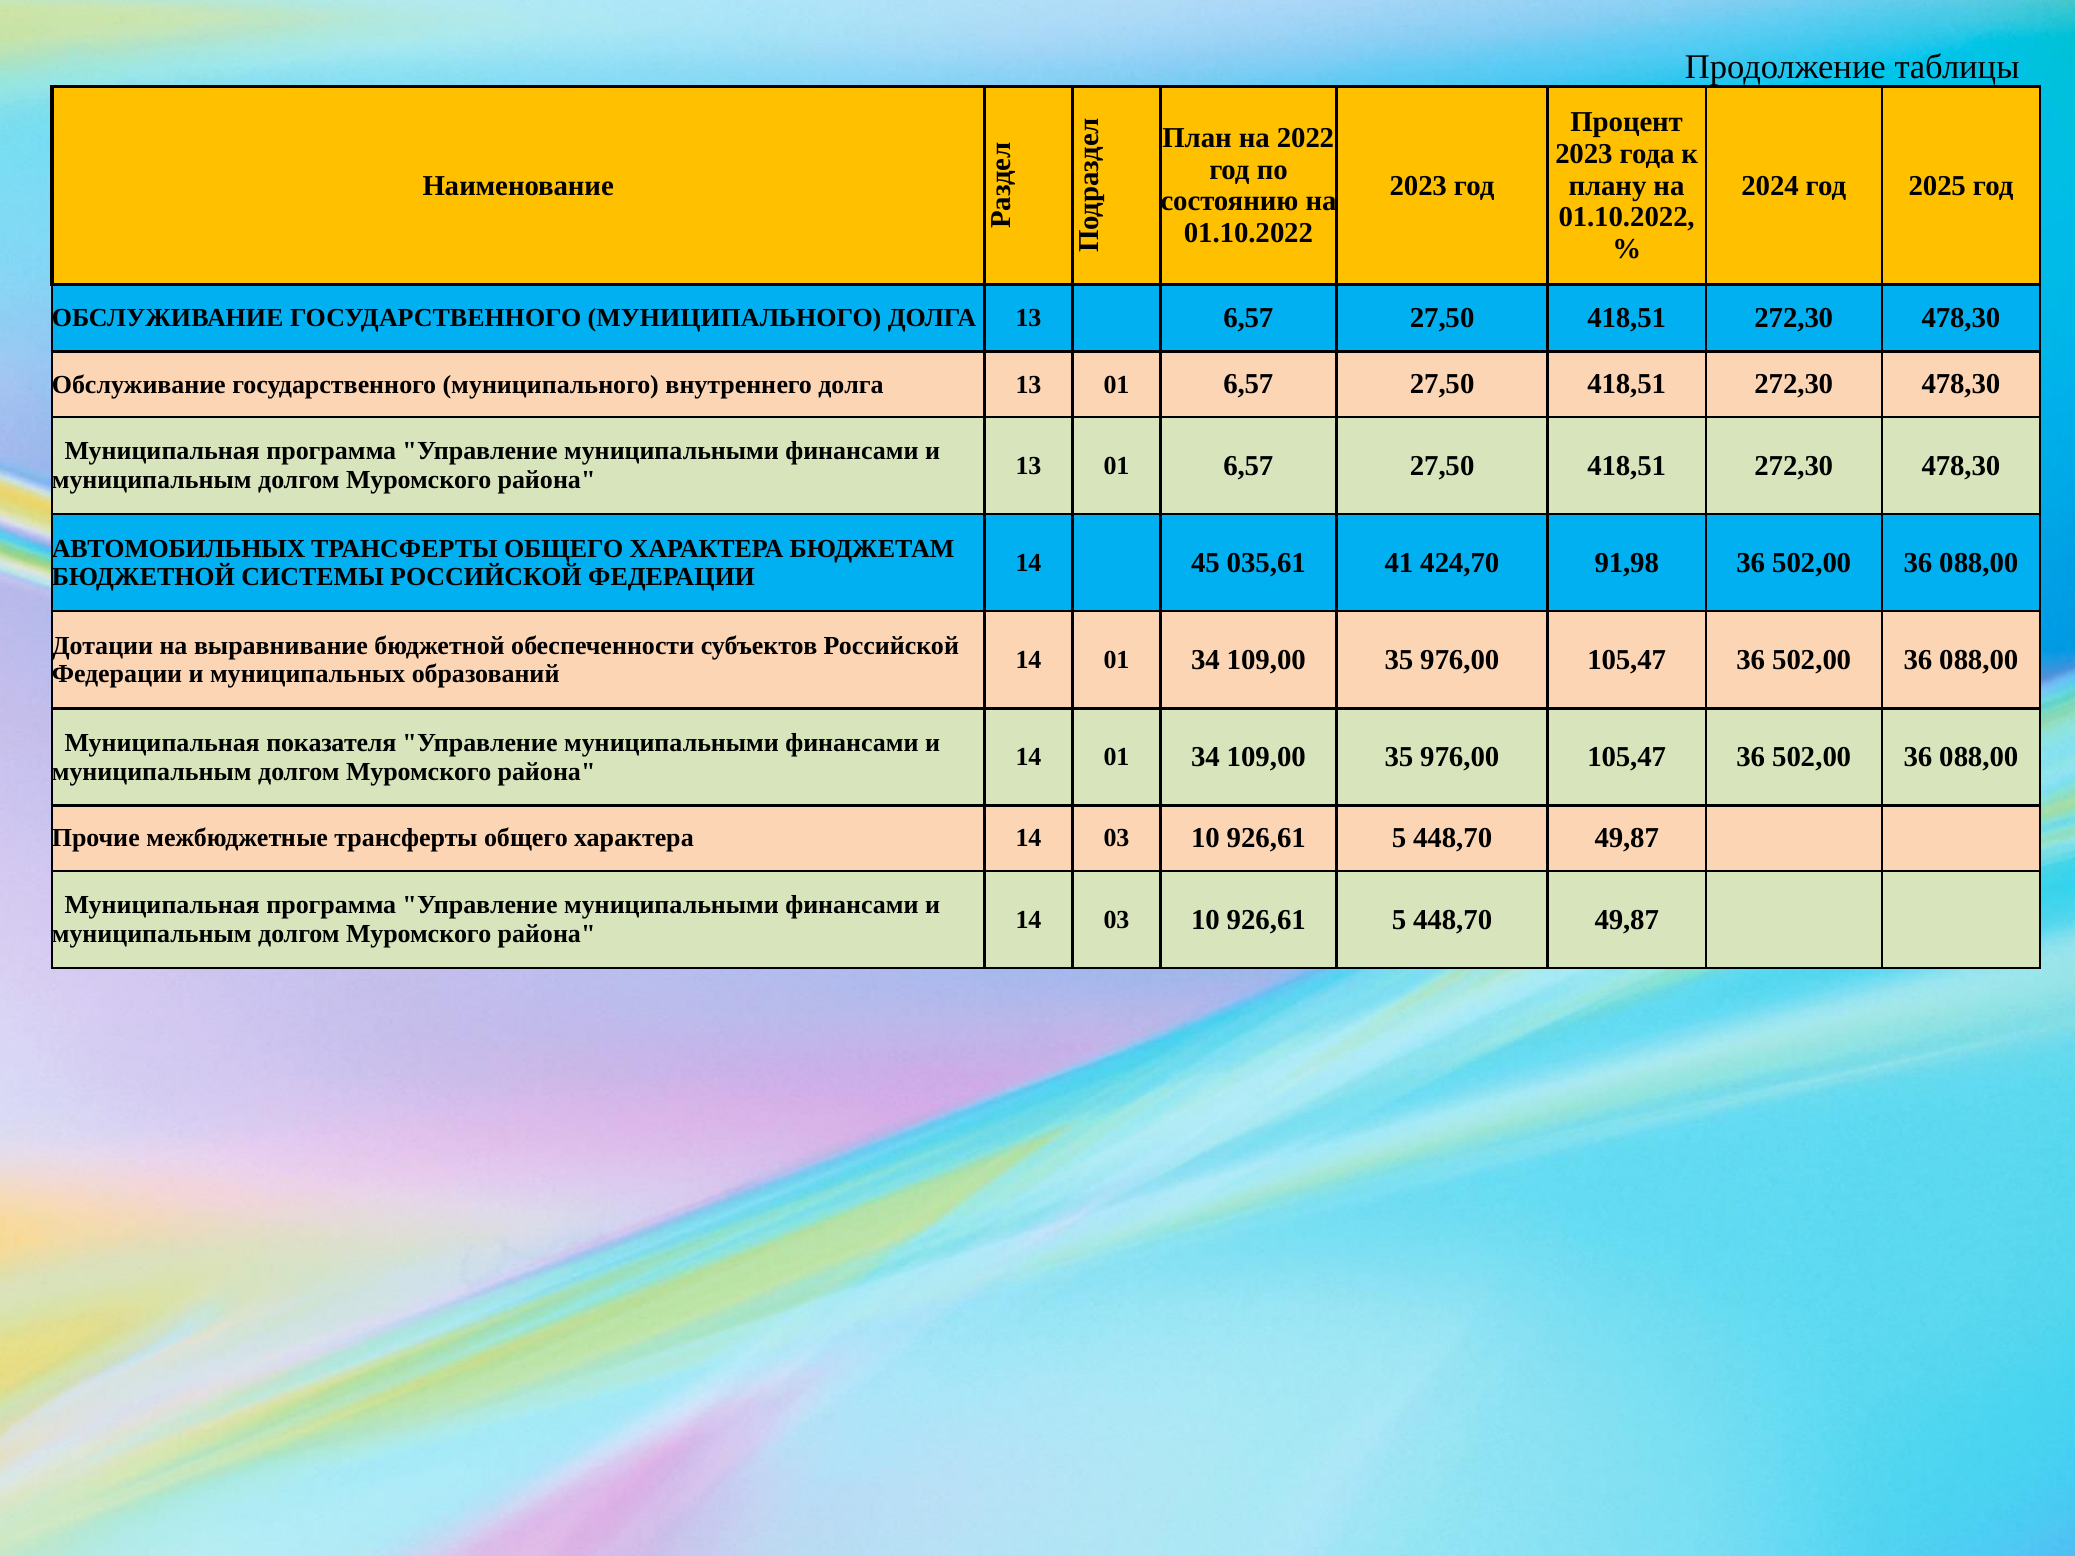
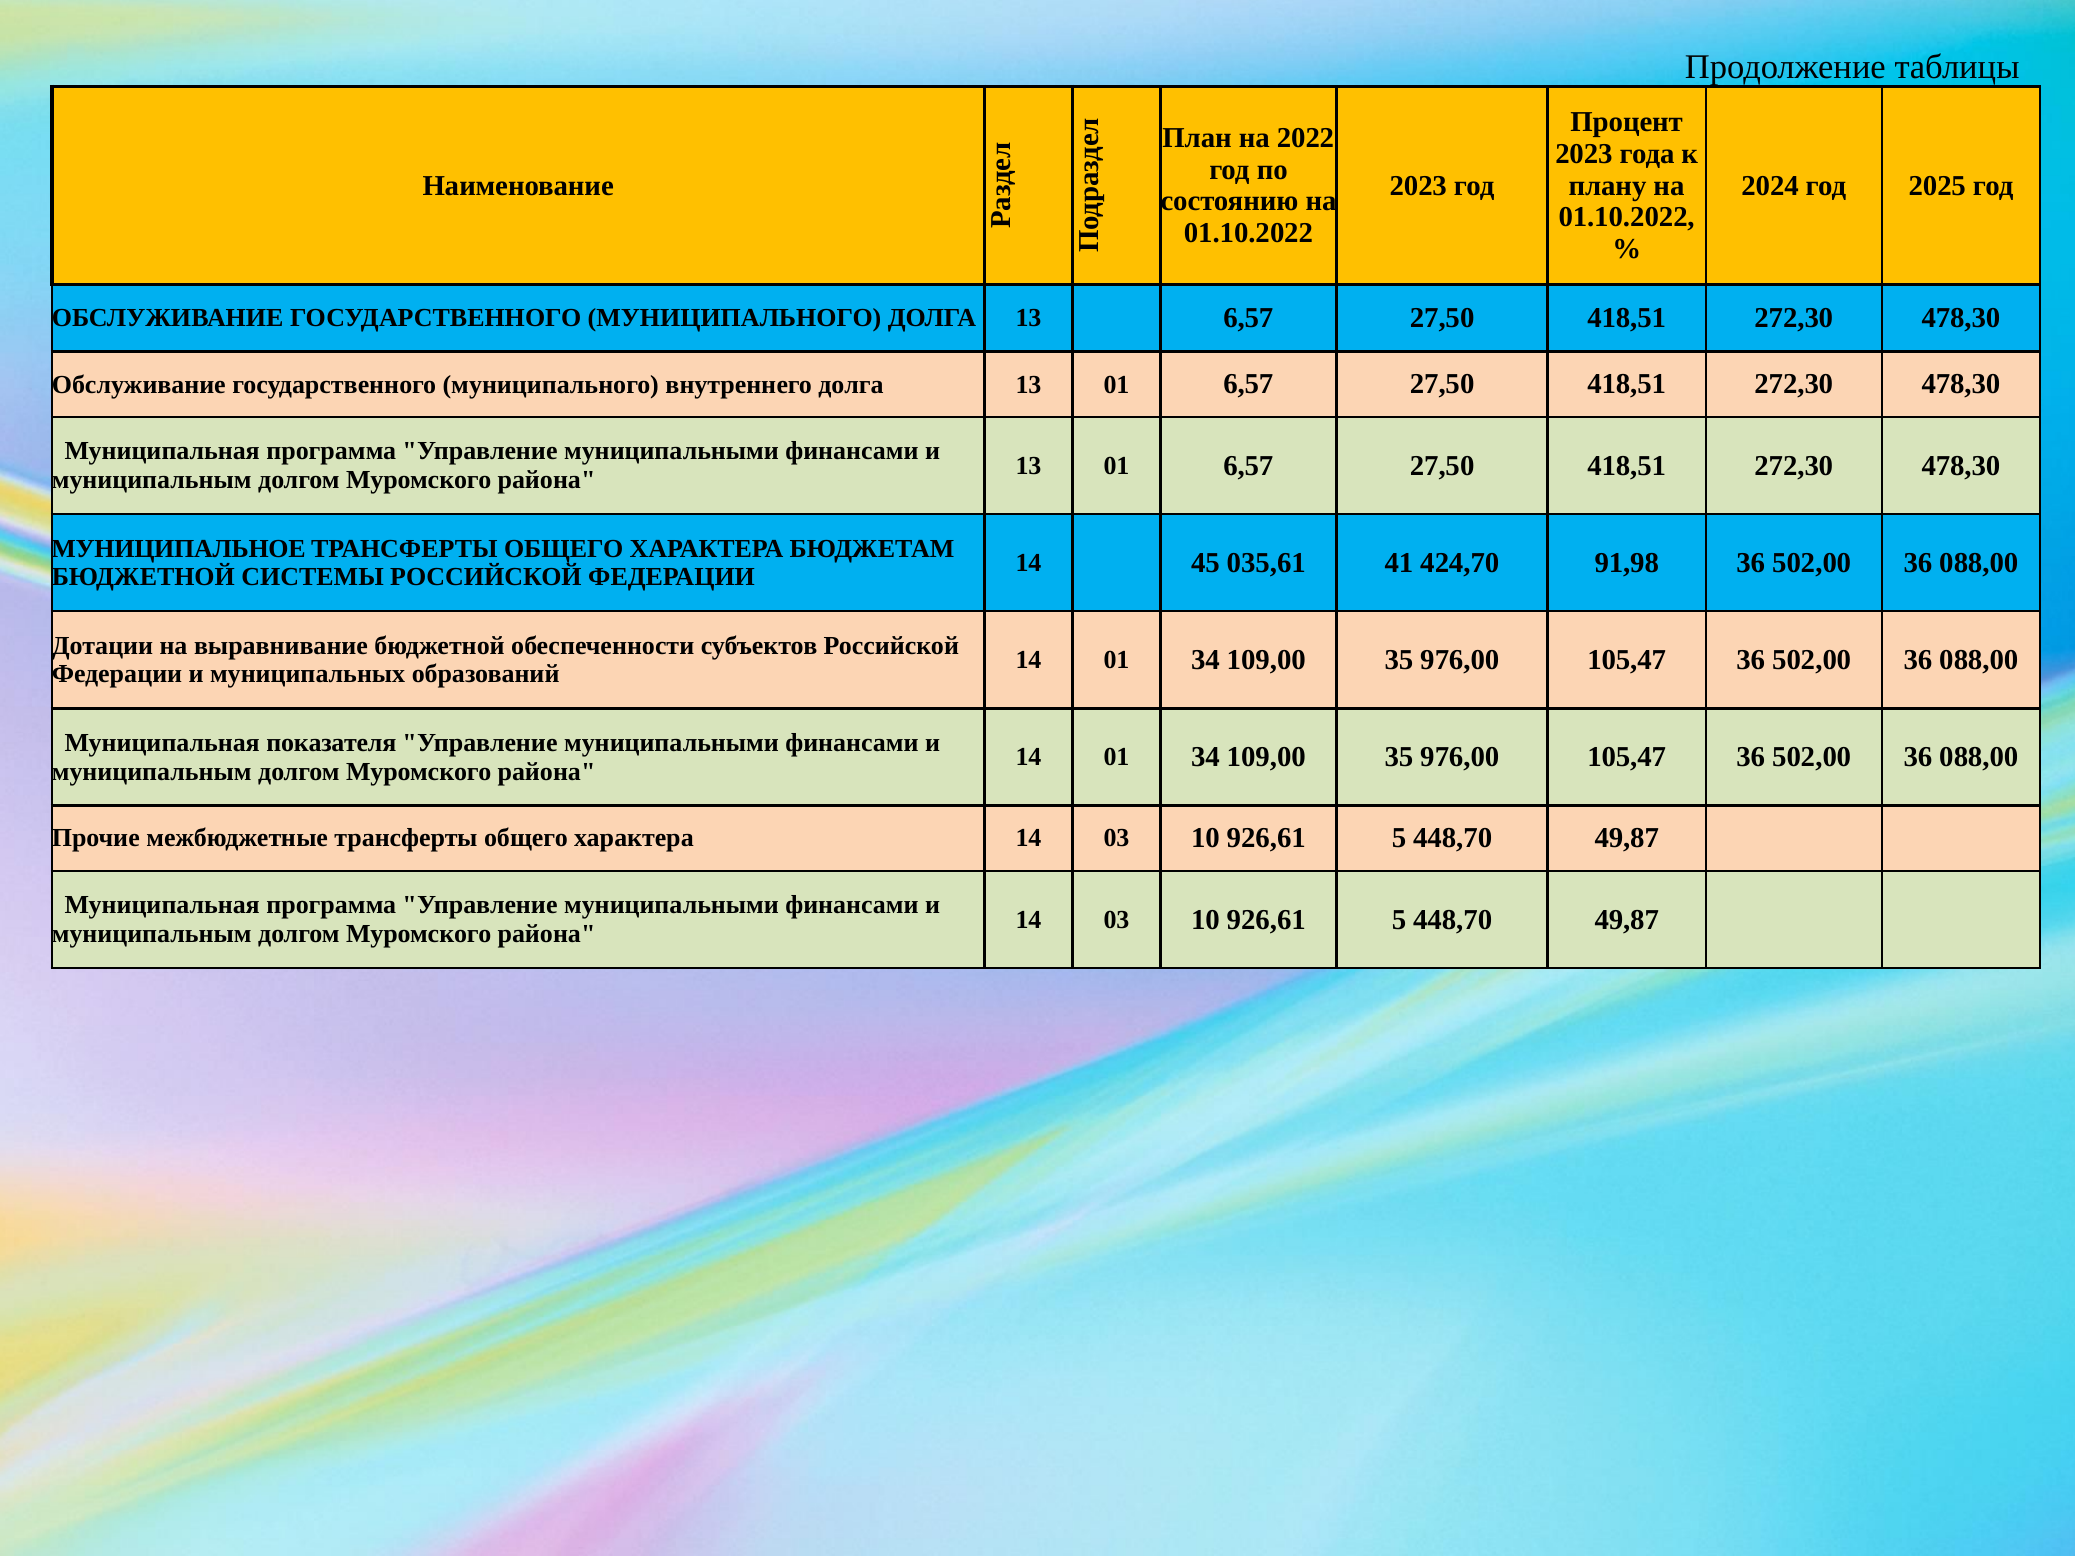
АВТОМОБИЛЬНЫХ: АВТОМОБИЛЬНЫХ -> МУНИЦИПАЛЬНОЕ
